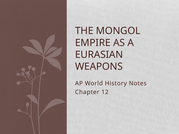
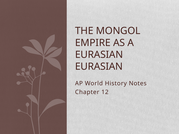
WEAPONS at (99, 67): WEAPONS -> EURASIAN
